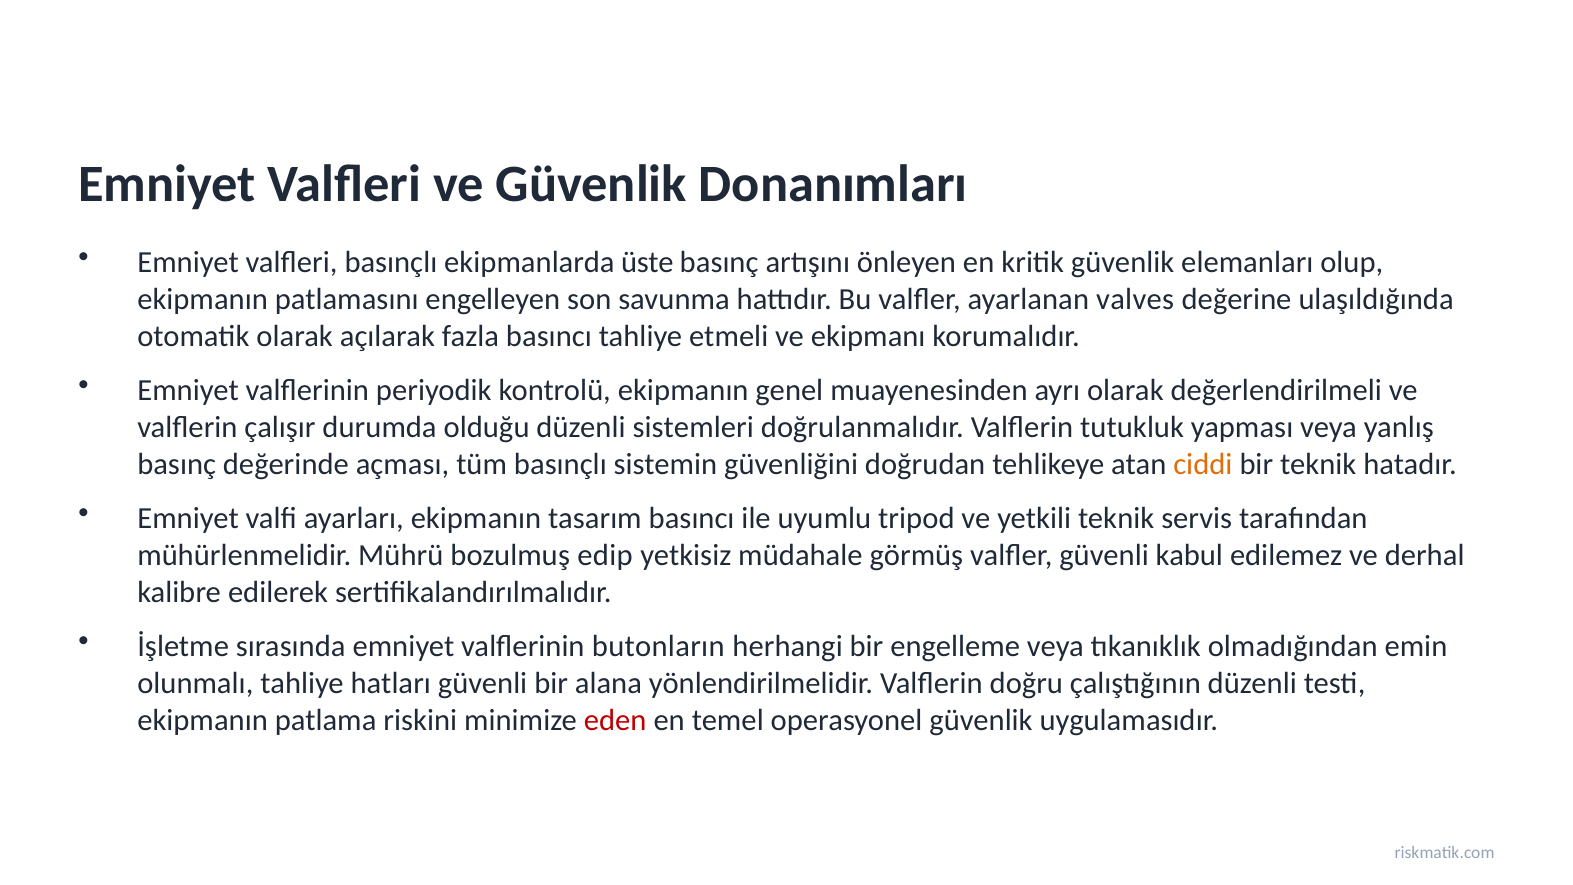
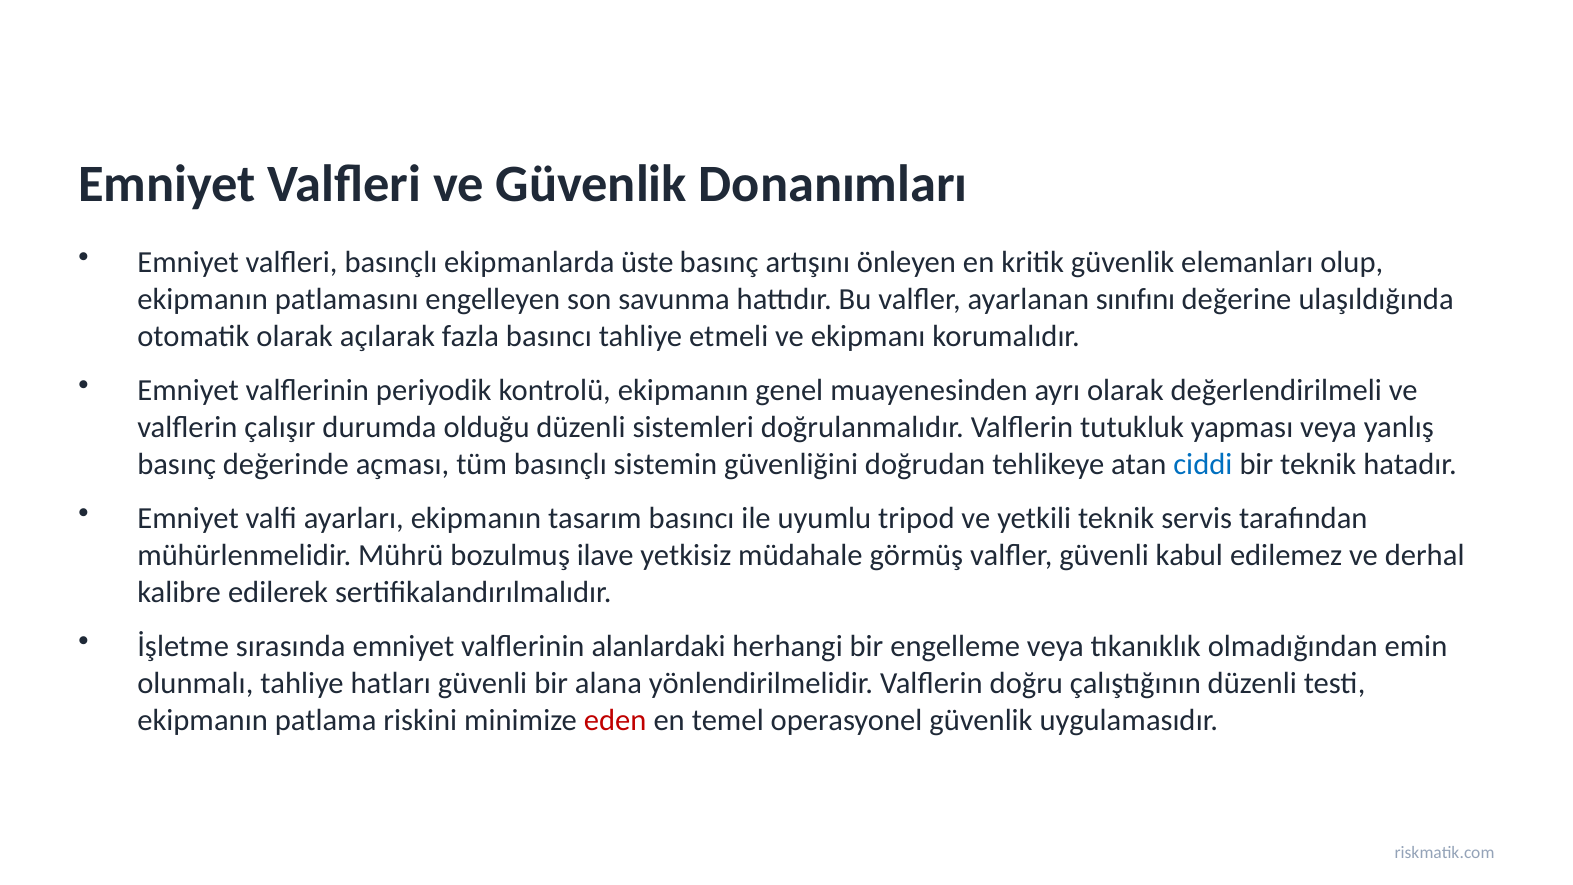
valves: valves -> sınıfını
ciddi colour: orange -> blue
edip: edip -> ilave
butonların: butonların -> alanlardaki
